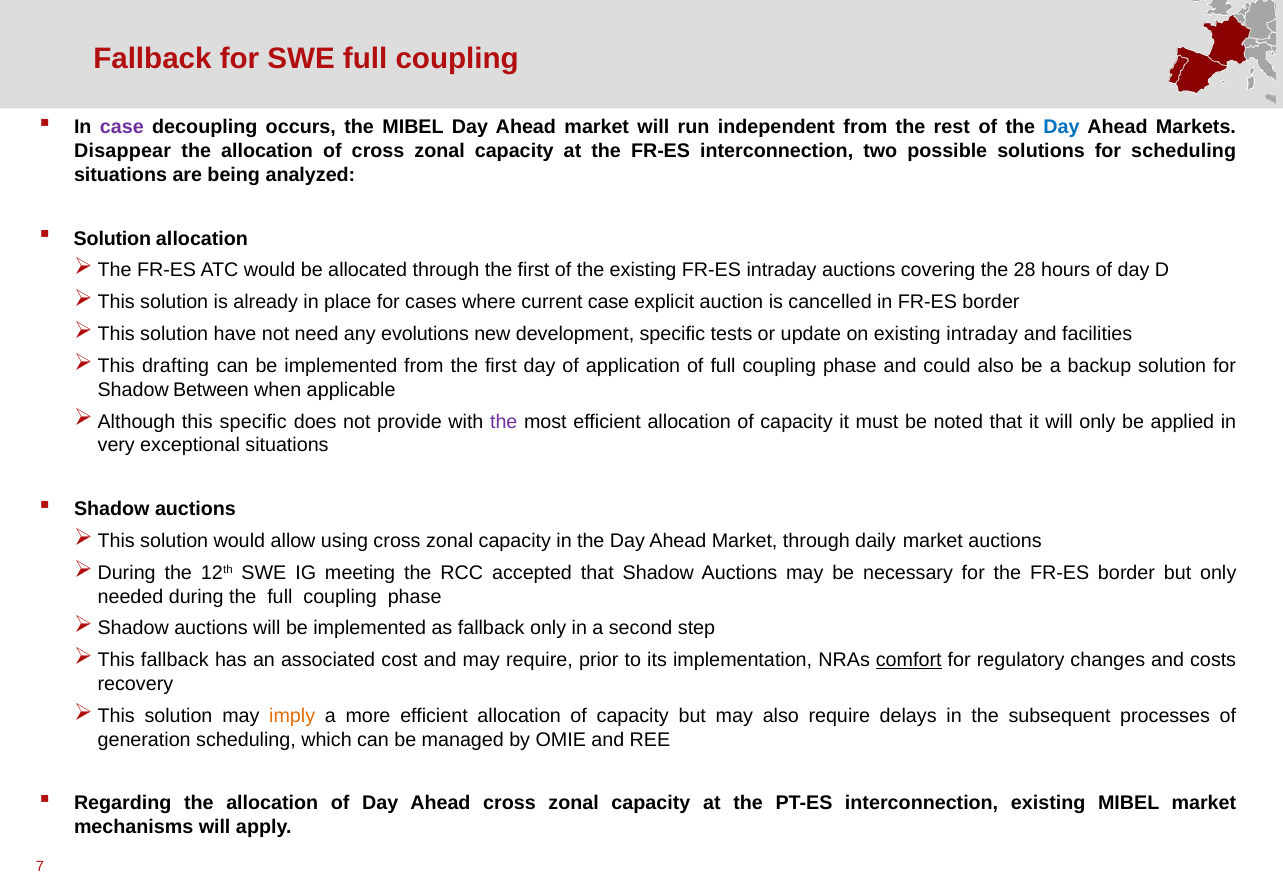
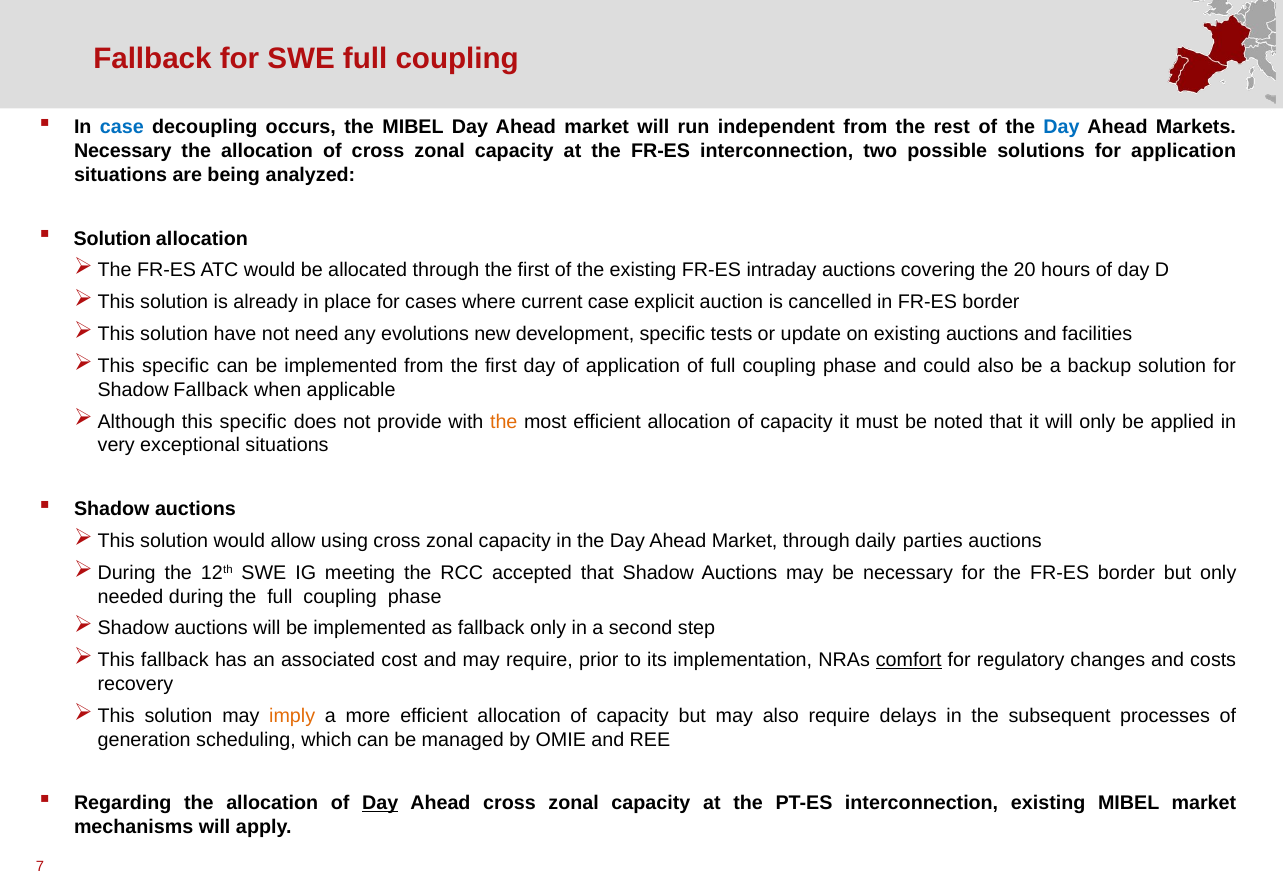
case at (122, 127) colour: purple -> blue
Disappear at (123, 151): Disappear -> Necessary
for scheduling: scheduling -> application
28: 28 -> 20
existing intraday: intraday -> auctions
drafting at (176, 366): drafting -> specific
Shadow Between: Between -> Fallback
the at (504, 422) colour: purple -> orange
daily market: market -> parties
Day at (380, 804) underline: none -> present
